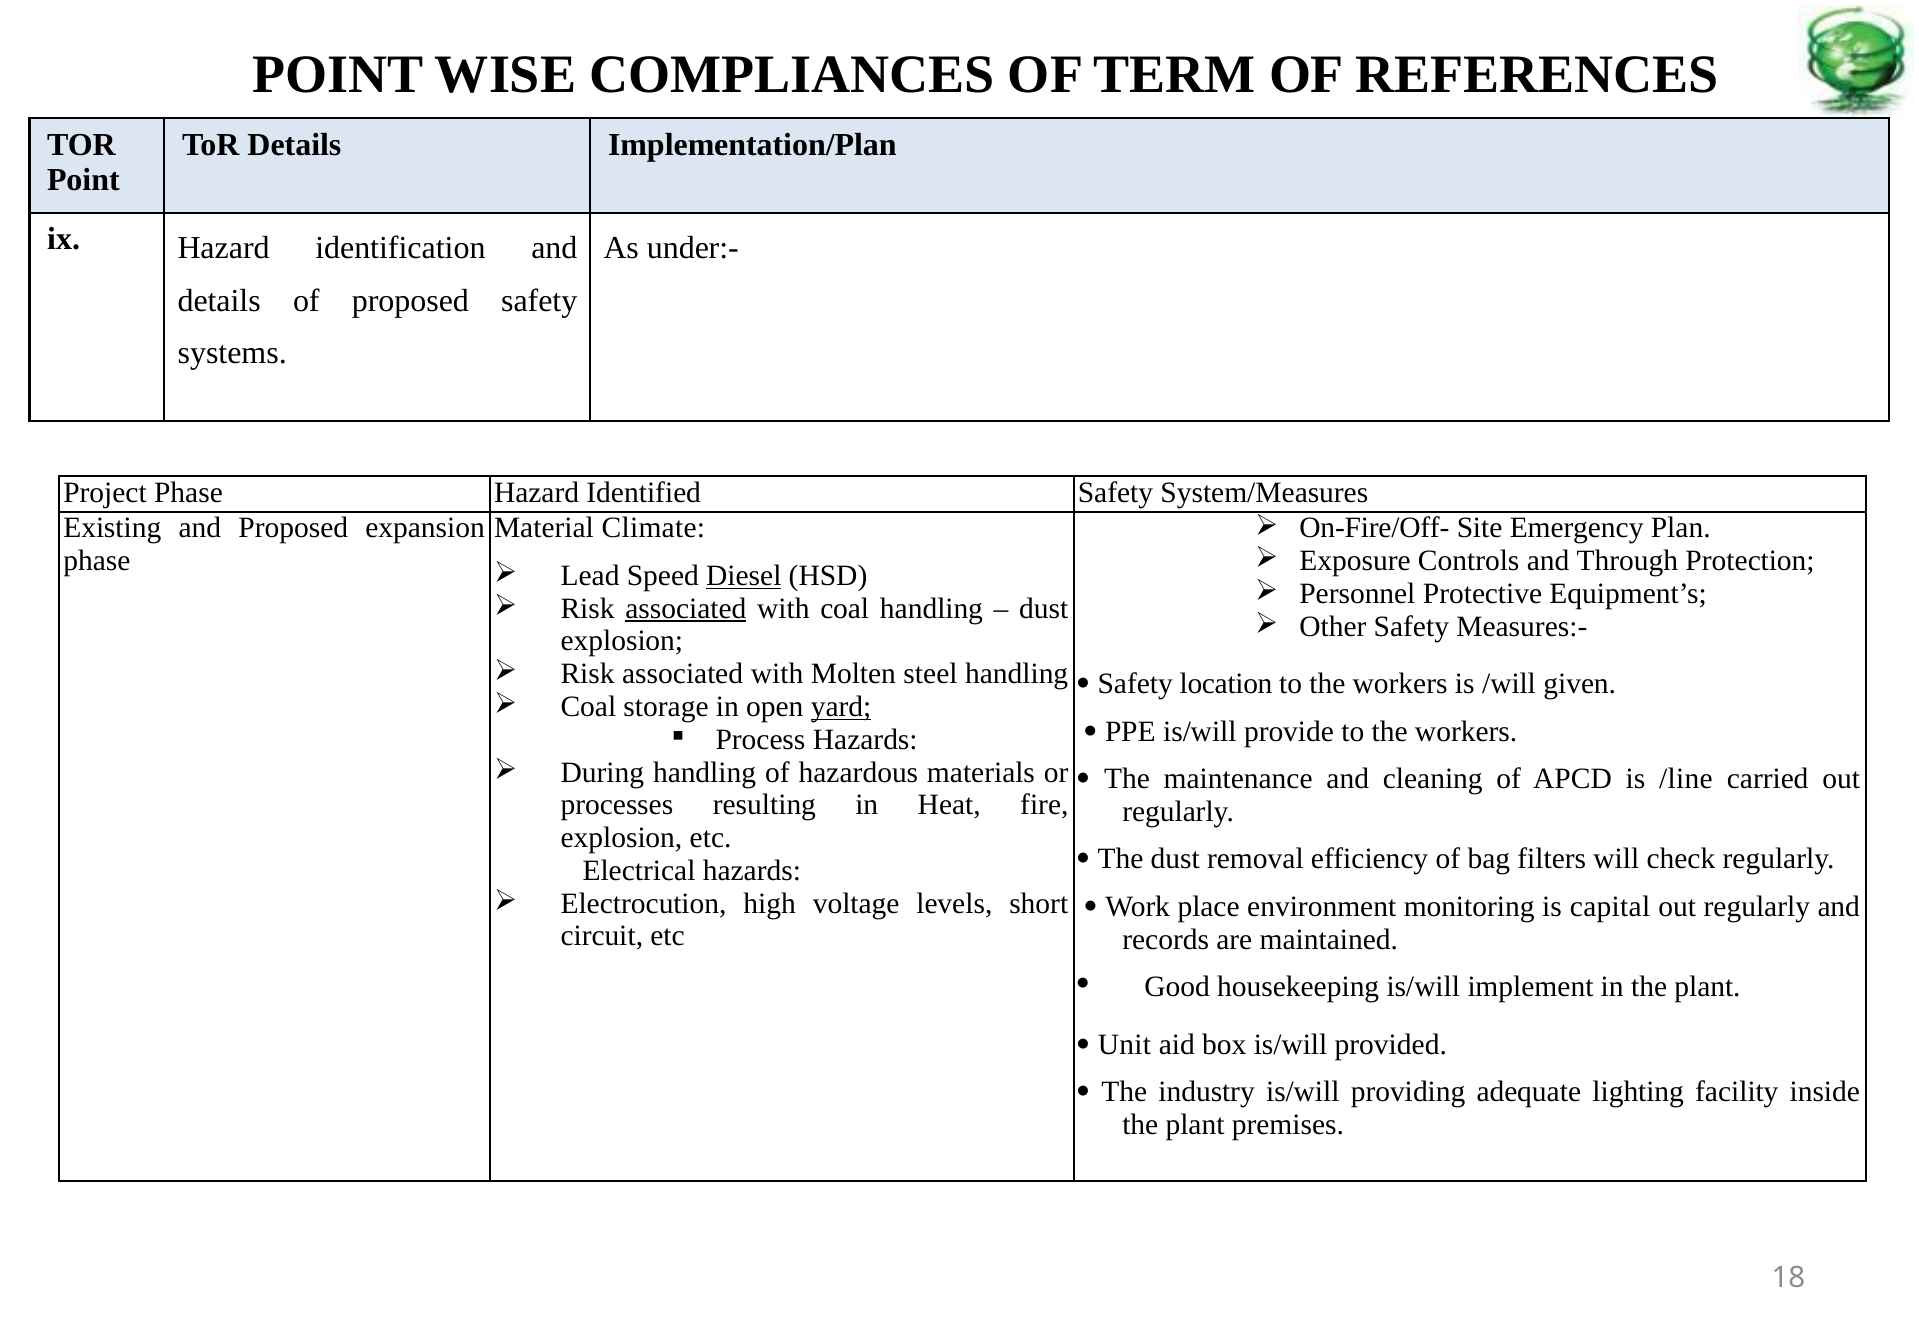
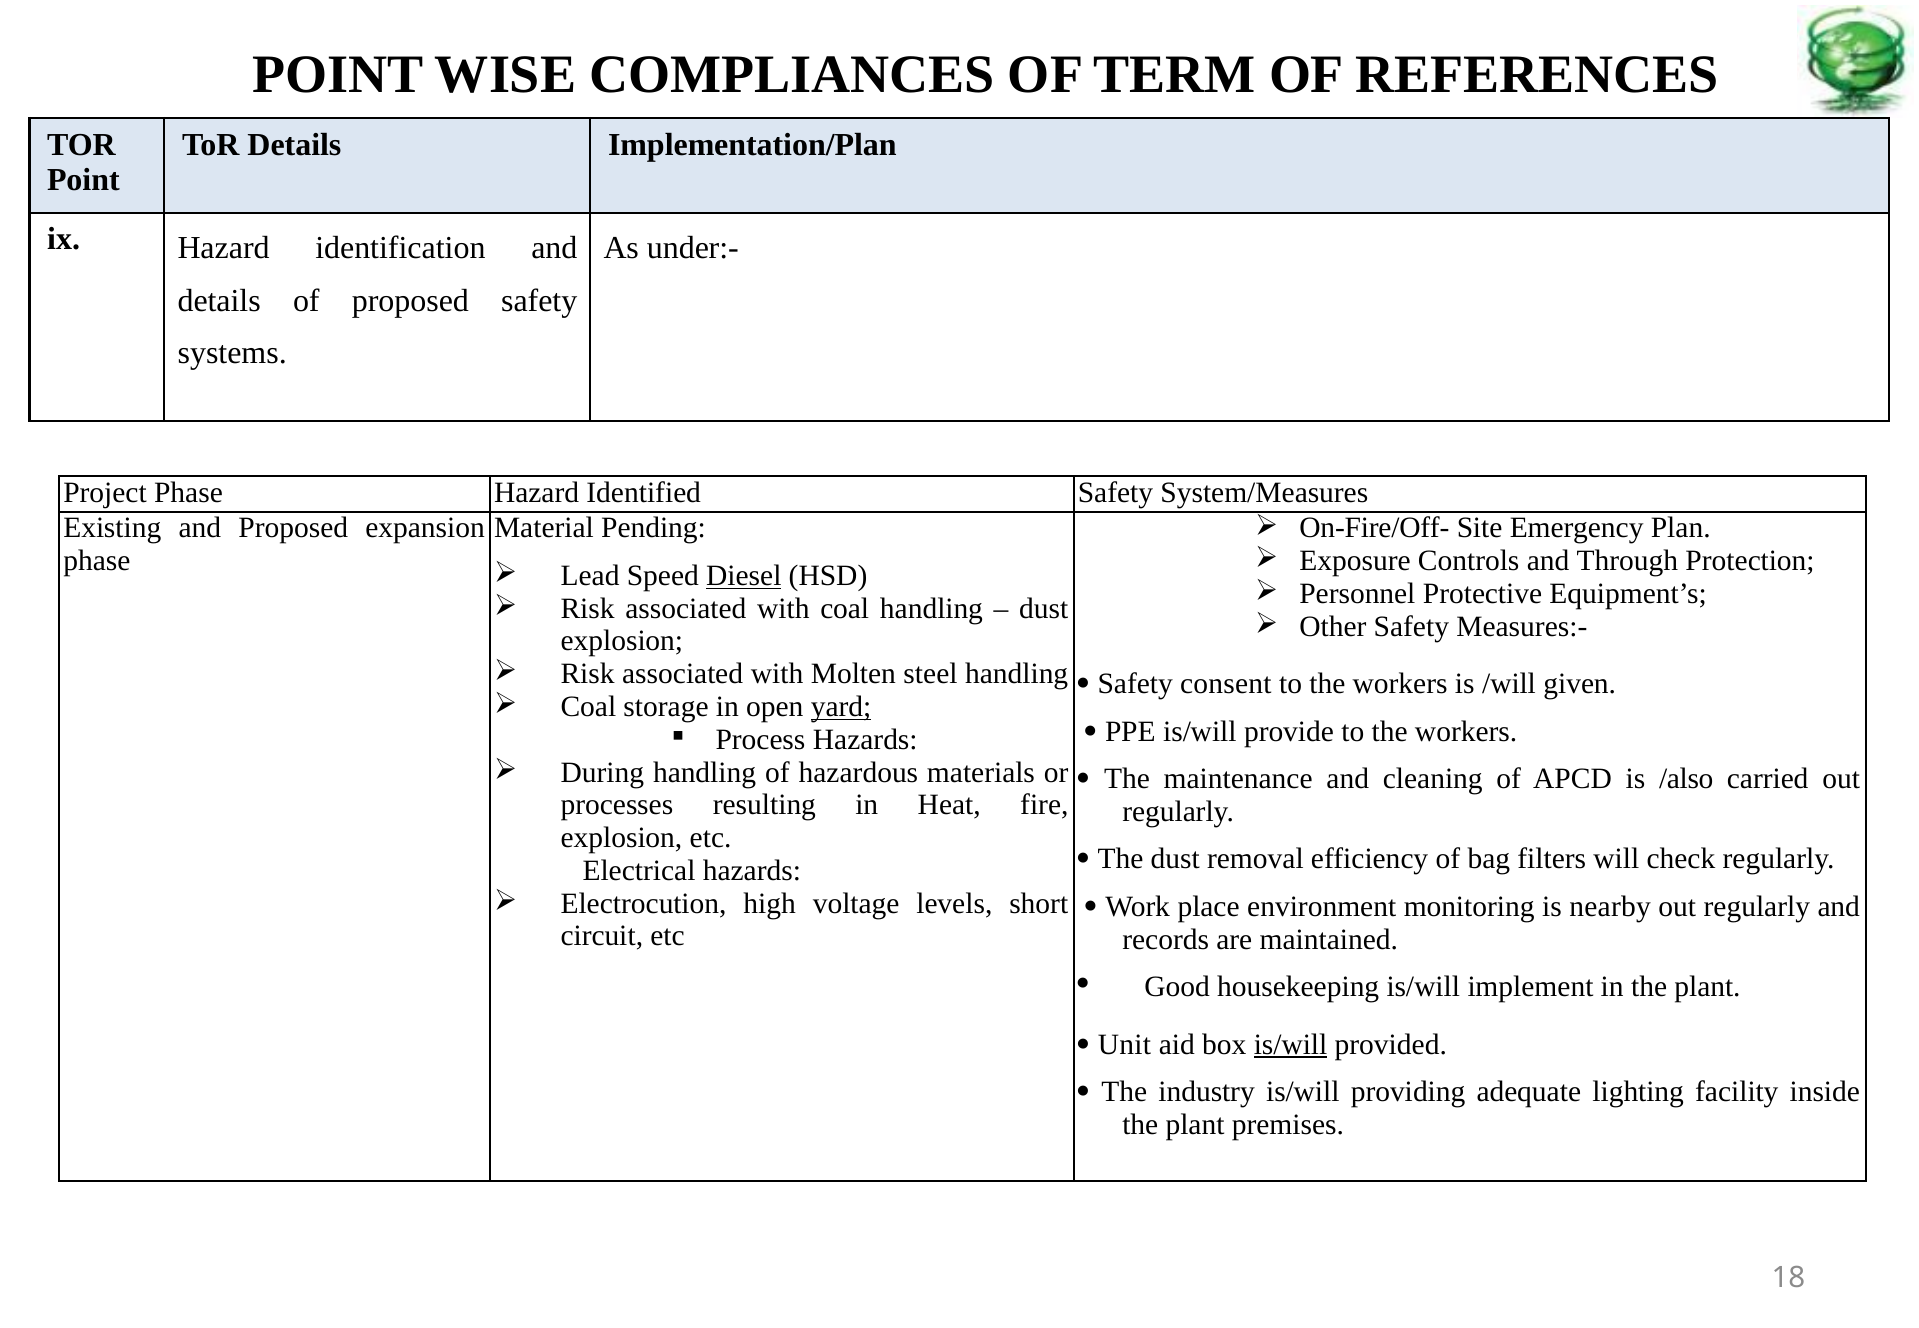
Climate: Climate -> Pending
associated at (686, 609) underline: present -> none
location: location -> consent
/line: /line -> /also
capital: capital -> nearby
is/will at (1291, 1045) underline: none -> present
